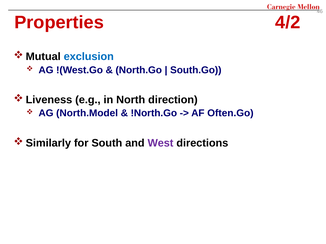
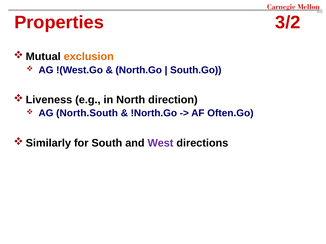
4/2: 4/2 -> 3/2
exclusion colour: blue -> orange
North.Model: North.Model -> North.South
